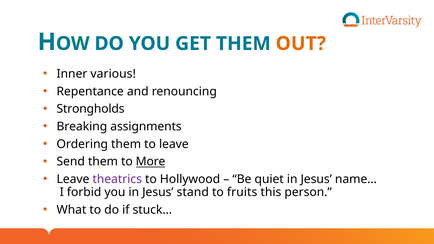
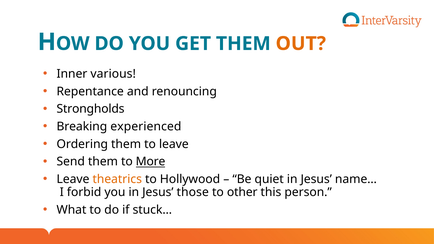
assignments: assignments -> experienced
theatrics colour: purple -> orange
stand: stand -> those
fruits: fruits -> other
